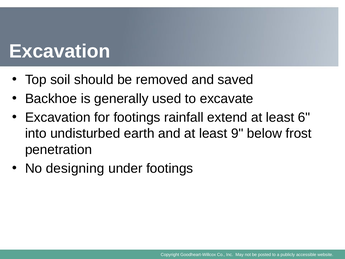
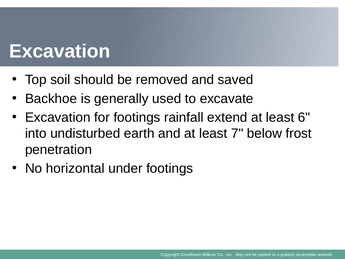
9: 9 -> 7
designing: designing -> horizontal
